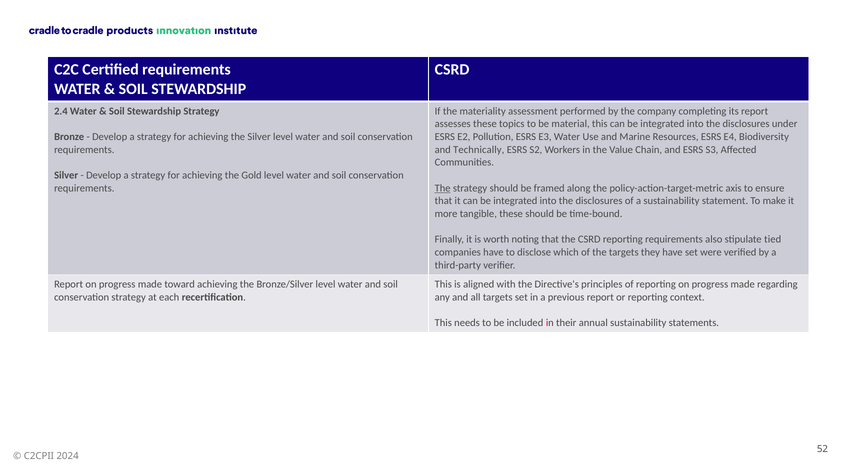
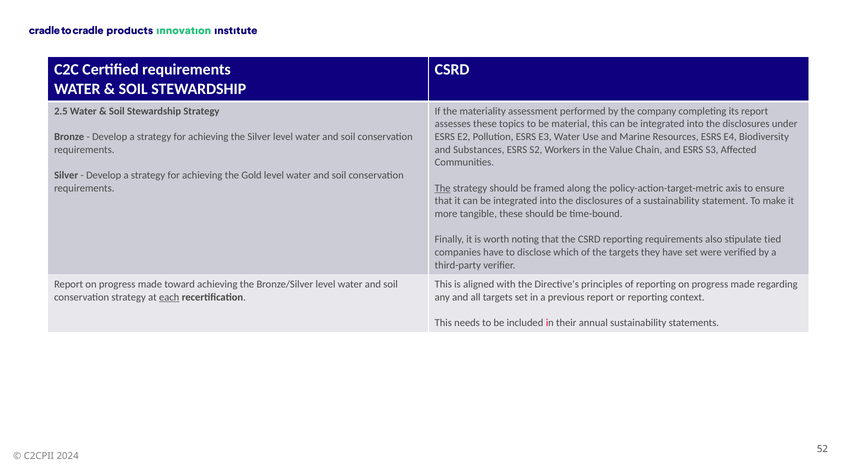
2.4: 2.4 -> 2.5
Technically: Technically -> Substances
each underline: none -> present
